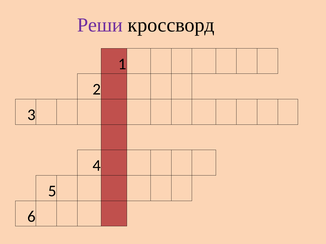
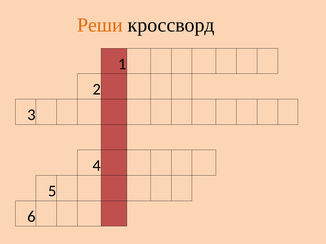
Реши colour: purple -> orange
